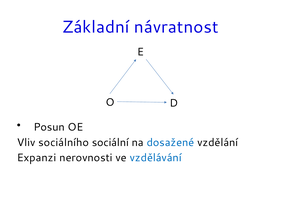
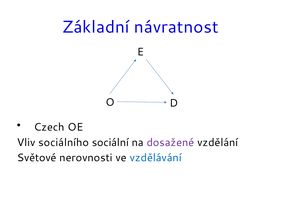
Posun: Posun -> Czech
dosažené colour: blue -> purple
Expanzi: Expanzi -> Světové
